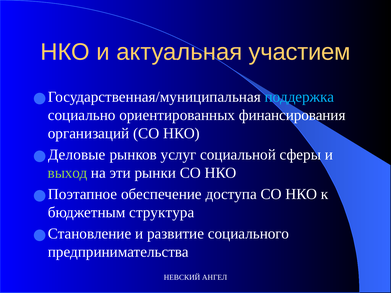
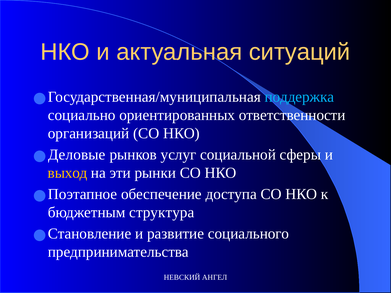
участием: участием -> ситуаций
финансирования: финансирования -> ответственности
выход colour: light green -> yellow
